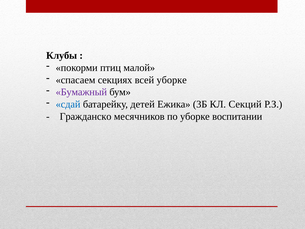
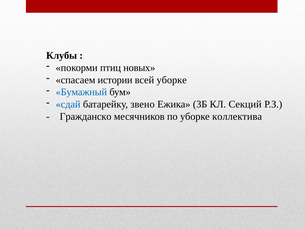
малой: малой -> новых
секциях: секциях -> истории
Бумажный colour: purple -> blue
детей: детей -> звено
воспитании: воспитании -> коллектива
